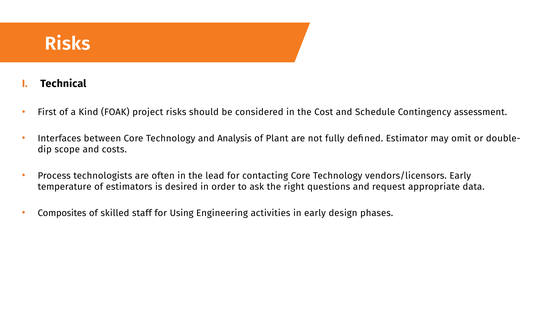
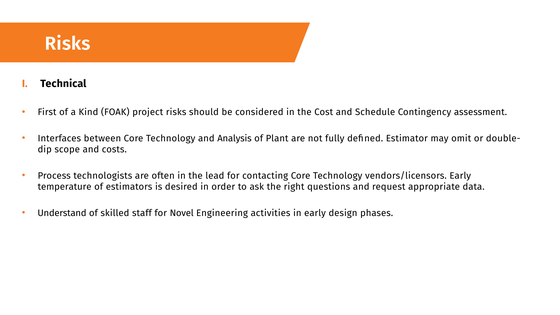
Composites: Composites -> Understand
Using: Using -> Novel
